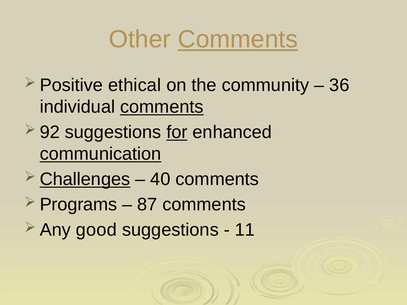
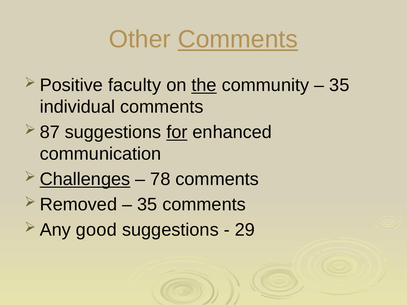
ethical: ethical -> faculty
the underline: none -> present
36 at (339, 85): 36 -> 35
comments at (162, 107) underline: present -> none
92: 92 -> 87
communication underline: present -> none
40: 40 -> 78
Programs: Programs -> Removed
87 at (147, 205): 87 -> 35
11: 11 -> 29
